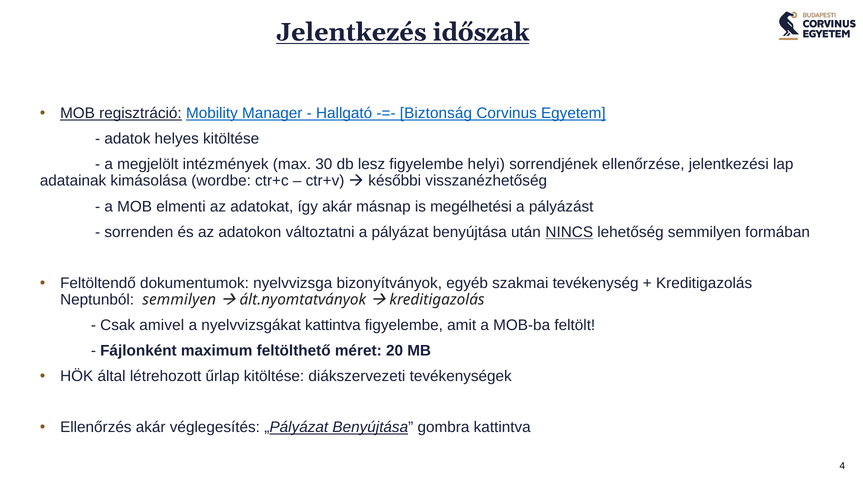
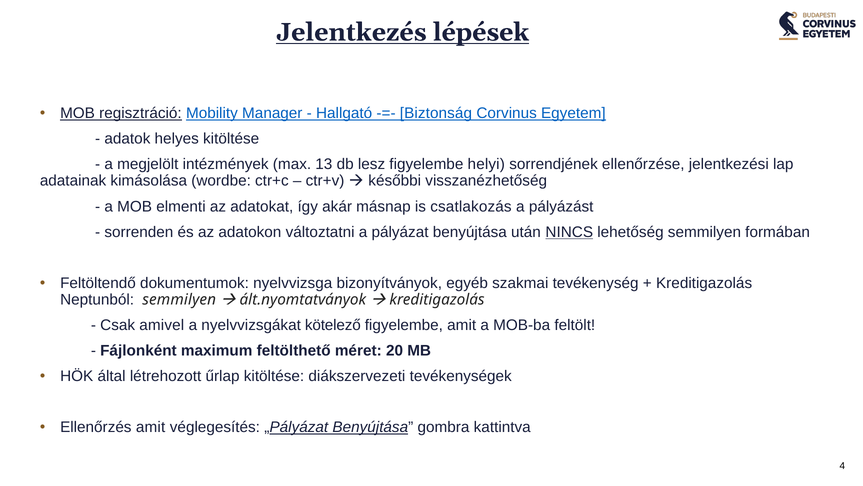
időszak: időszak -> lépések
30: 30 -> 13
megélhetési: megélhetési -> csatlakozás
nyelvvizsgákat kattintva: kattintva -> kötelező
Ellenőrzés akár: akár -> amit
